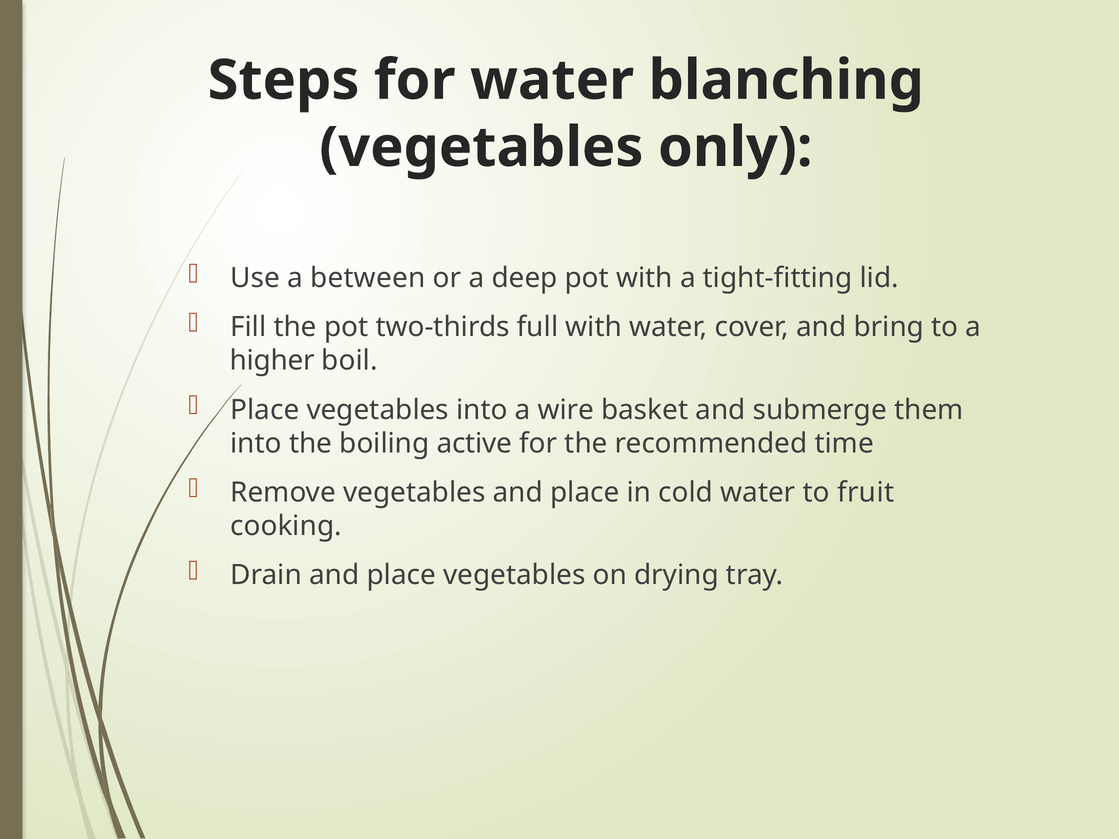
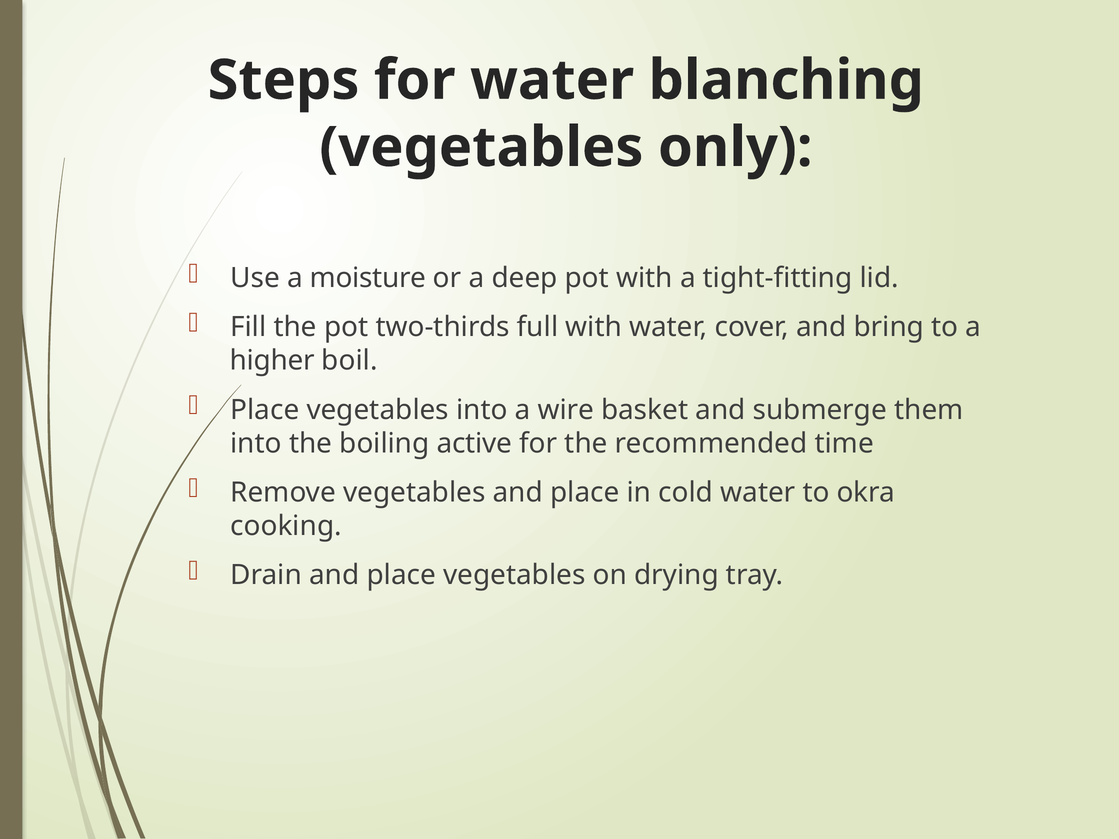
between: between -> moisture
fruit: fruit -> okra
